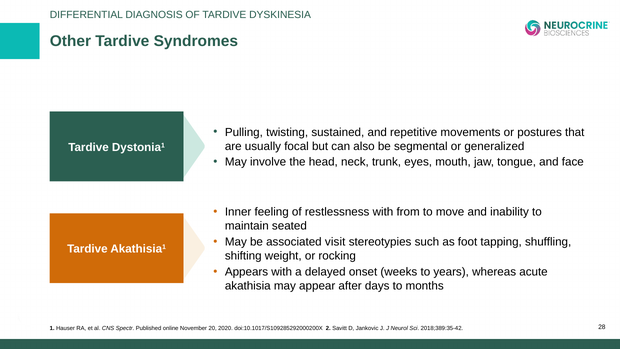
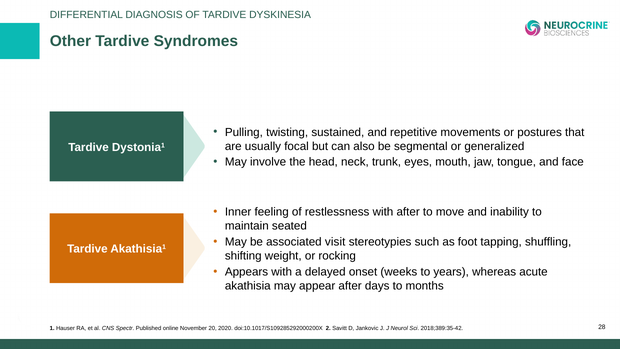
with from: from -> after
